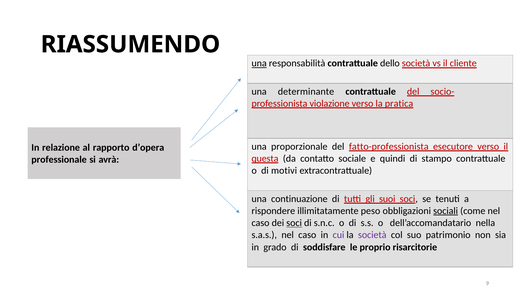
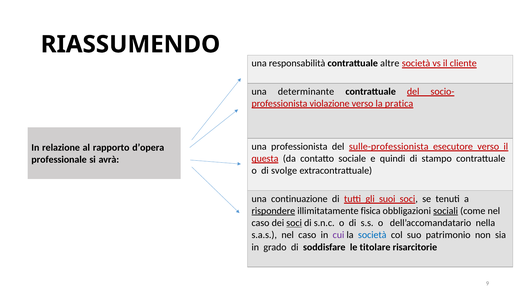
una at (259, 63) underline: present -> none
dello: dello -> altre
una proporzionale: proporzionale -> professionista
fatto-professionista: fatto-professionista -> sulle-professionista
motivi: motivi -> svolge
rispondere underline: none -> present
peso: peso -> fisica
società at (372, 235) colour: purple -> blue
proprio: proprio -> titolare
